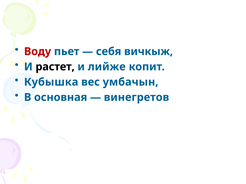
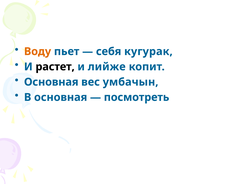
Воду colour: red -> orange
вичкыж: вичкыж -> кугурак
Кубышка at (51, 82): Кубышка -> Основная
винегретов: винегретов -> посмотреть
